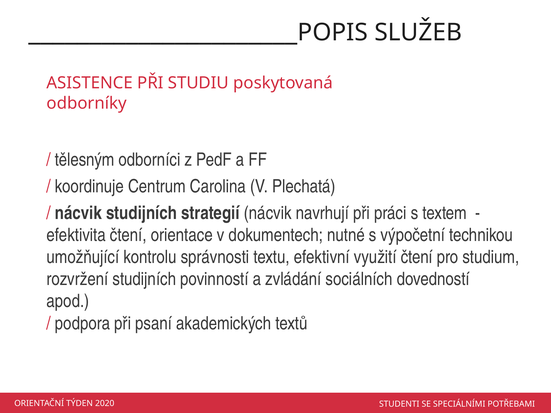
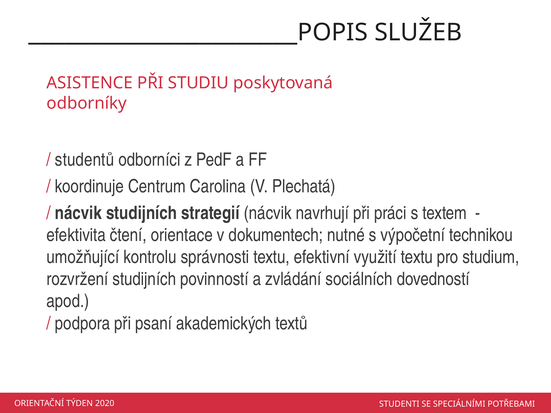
tělesným: tělesným -> studentů
využití čtení: čtení -> textu
